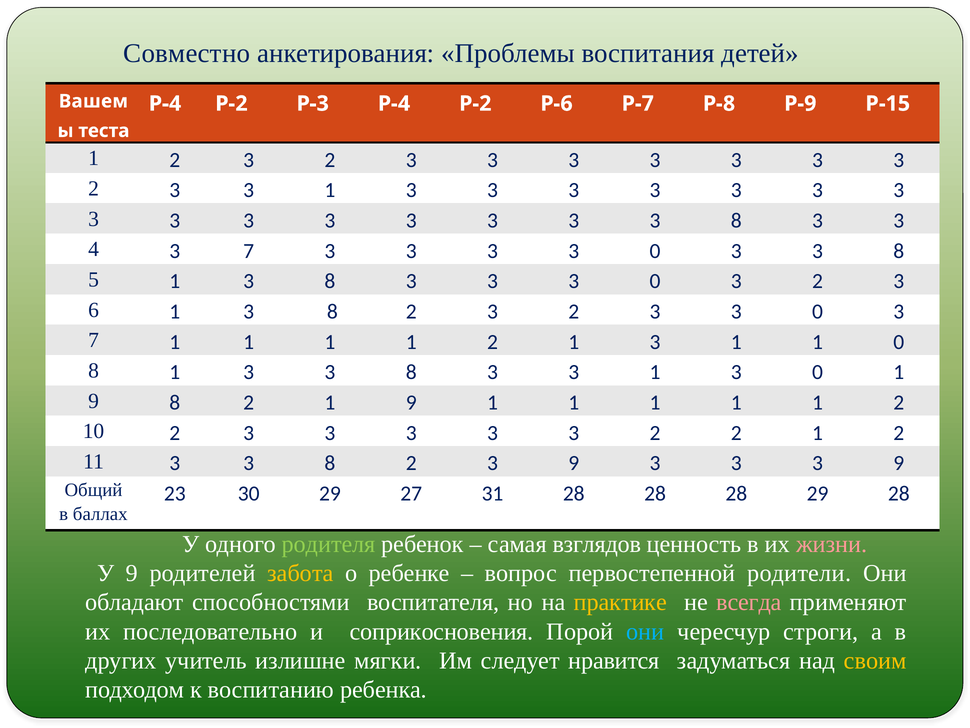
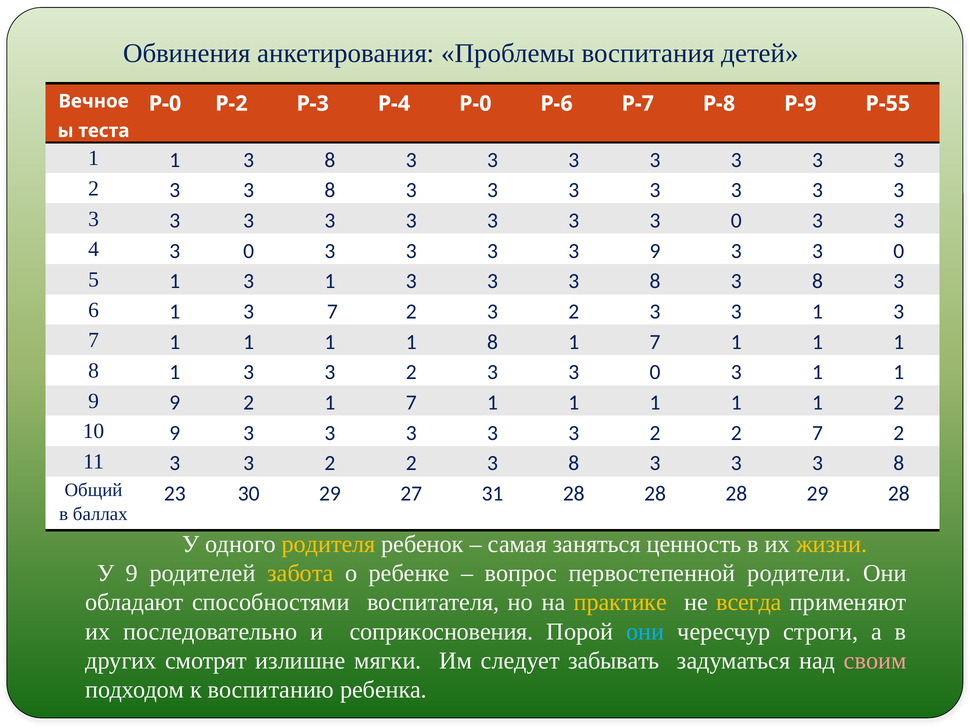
Совместно: Совместно -> Обвинения
Вашем: Вашем -> Вечное
Р-4 at (165, 104): Р-4 -> Р-0
Р-3 Р-4 Р-2: Р-2 -> Р-0
Р-15: Р-15 -> Р-55
2 at (175, 160): 2 -> 1
2 at (330, 160): 2 -> 8
2 3 3 1: 1 -> 8
3 3 3 8: 8 -> 0
4 3 7: 7 -> 0
0 at (655, 251): 0 -> 9
8 at (899, 251): 8 -> 0
5 1 3 8: 8 -> 1
0 at (655, 281): 0 -> 8
2 at (818, 281): 2 -> 8
6 1 3 8: 8 -> 7
2 3 3 0: 0 -> 1
2 at (492, 342): 2 -> 8
3 at (655, 342): 3 -> 7
0 at (899, 342): 0 -> 1
1 3 3 8: 8 -> 2
1 at (655, 372): 1 -> 0
0 at (818, 372): 0 -> 1
9 8: 8 -> 9
2 1 9: 9 -> 7
10 2: 2 -> 9
2 2 1: 1 -> 7
11 3 3 8: 8 -> 2
2 3 9: 9 -> 8
9 at (899, 463): 9 -> 8
родителя colour: light green -> yellow
взглядов: взглядов -> заняться
жизни colour: pink -> yellow
всегда colour: pink -> yellow
учитель: учитель -> смотрят
нравится: нравится -> забывать
своим colour: yellow -> pink
